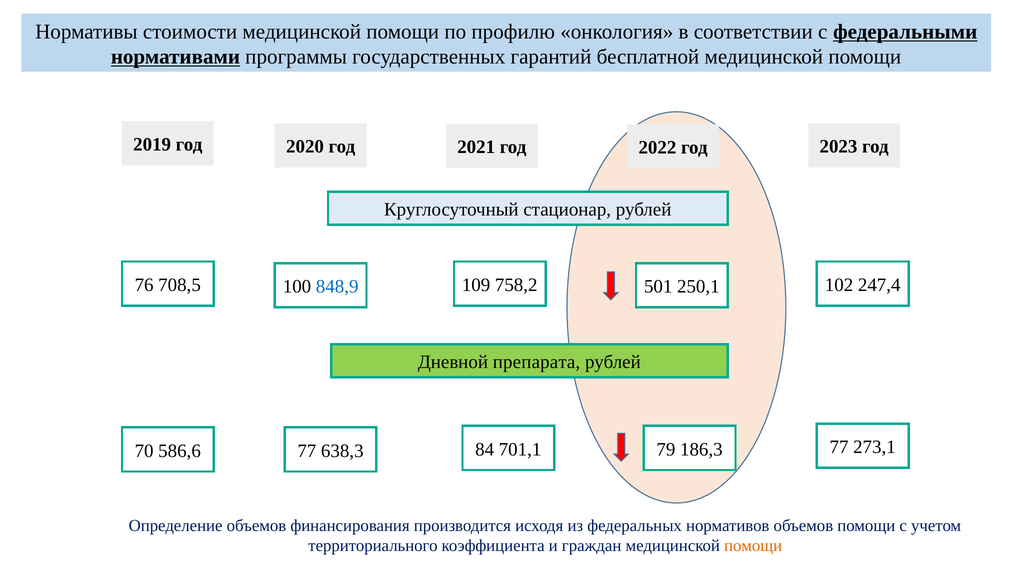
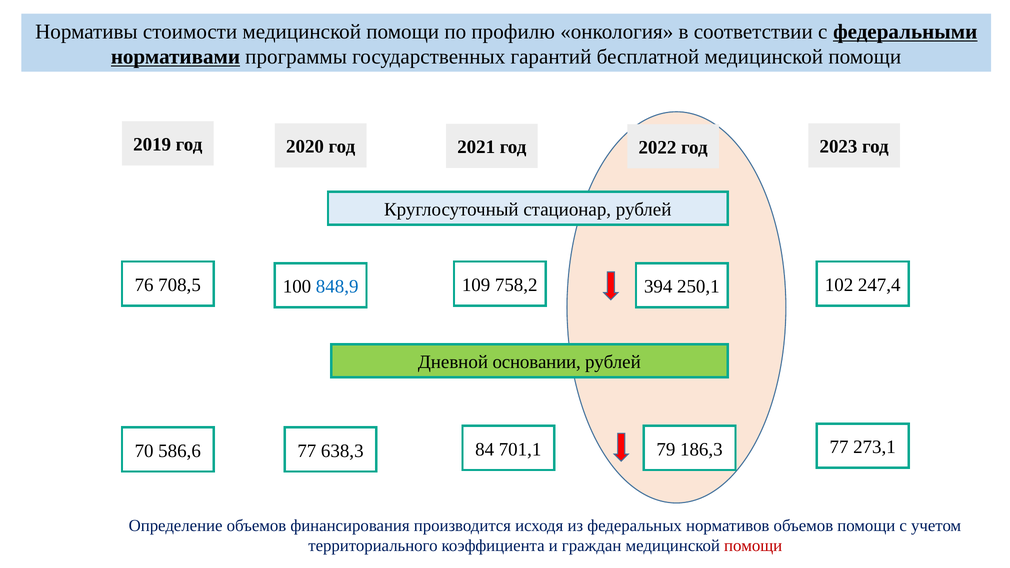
501: 501 -> 394
препарата: препарата -> основании
помощи at (753, 546) colour: orange -> red
